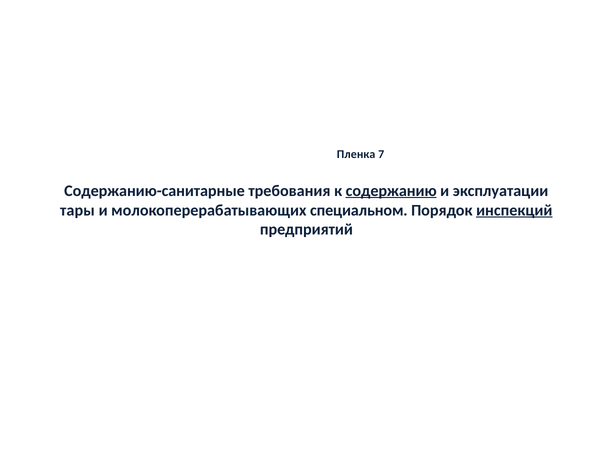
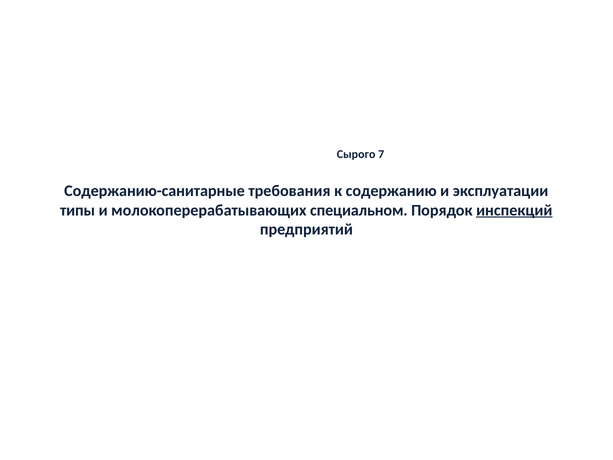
Пленка: Пленка -> Сырого
содержанию underline: present -> none
тары: тары -> типы
